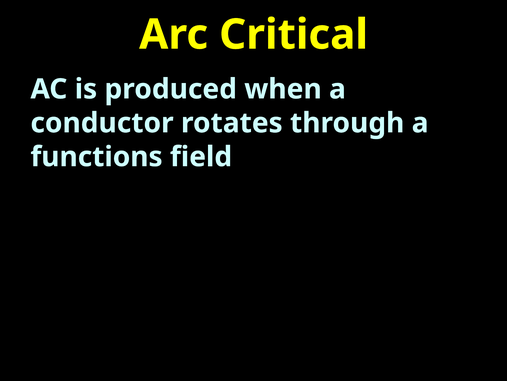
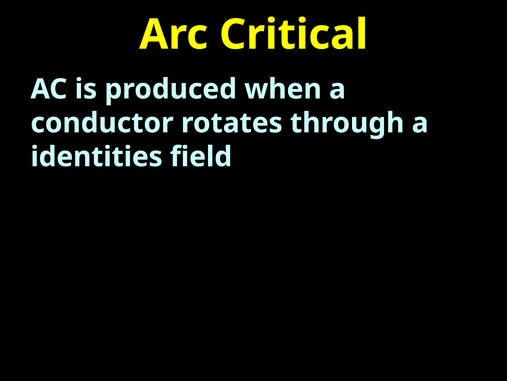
functions: functions -> identities
